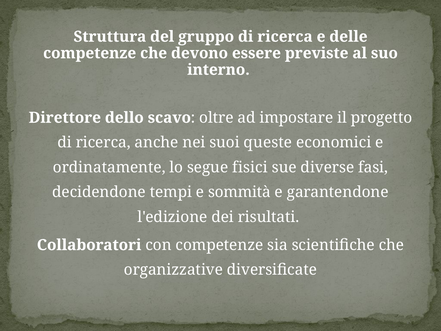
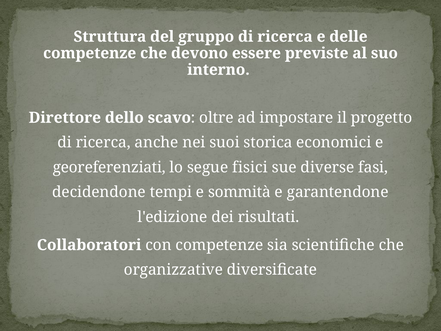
queste: queste -> storica
ordinatamente: ordinatamente -> georeferenziati
